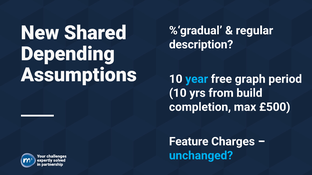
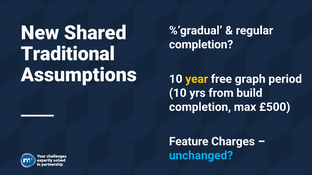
description at (201, 45): description -> completion
Depending: Depending -> Traditional
year colour: light blue -> yellow
